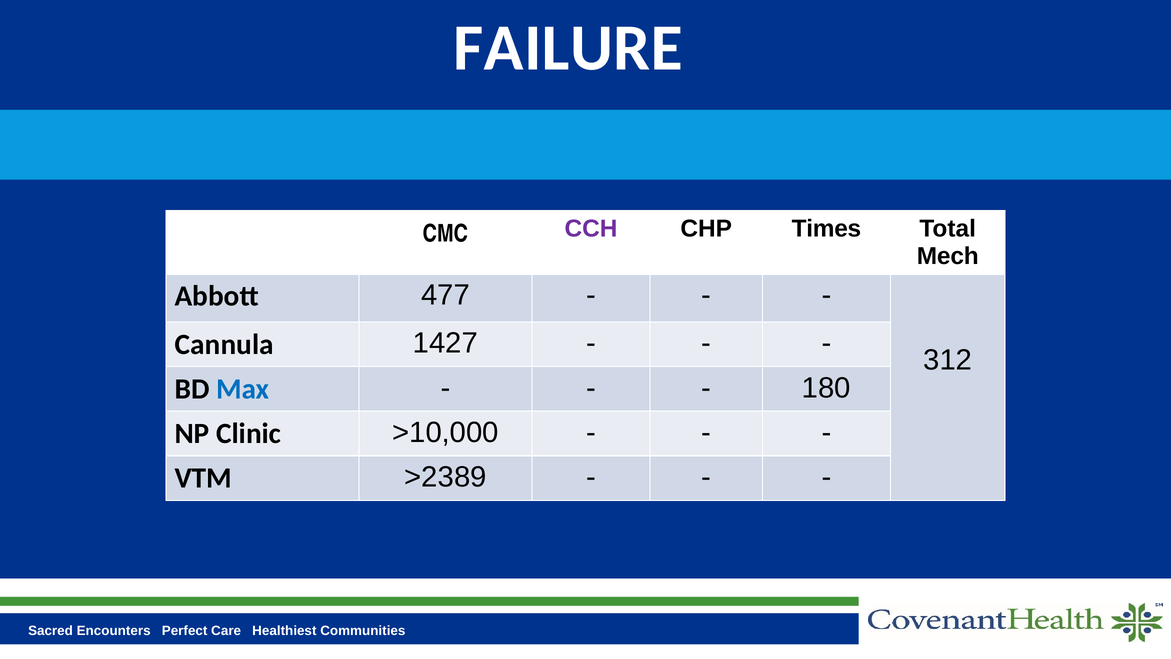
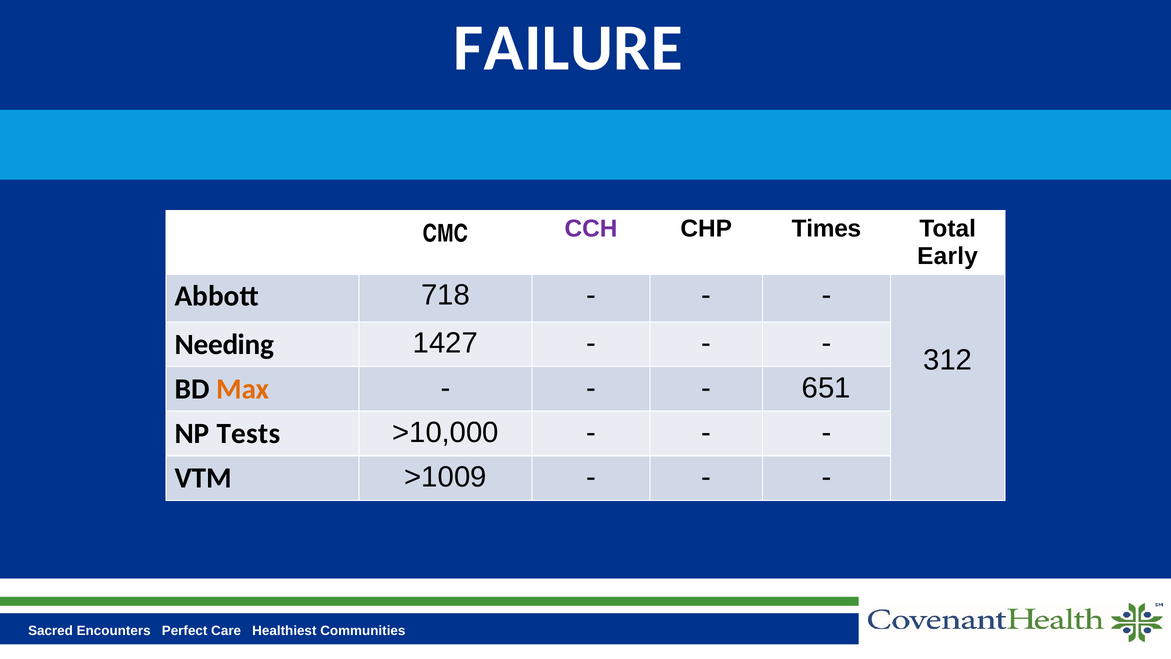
Mech: Mech -> Early
477: 477 -> 718
Cannula: Cannula -> Needing
Max colour: blue -> orange
180: 180 -> 651
Clinic: Clinic -> Tests
>2389: >2389 -> >1009
